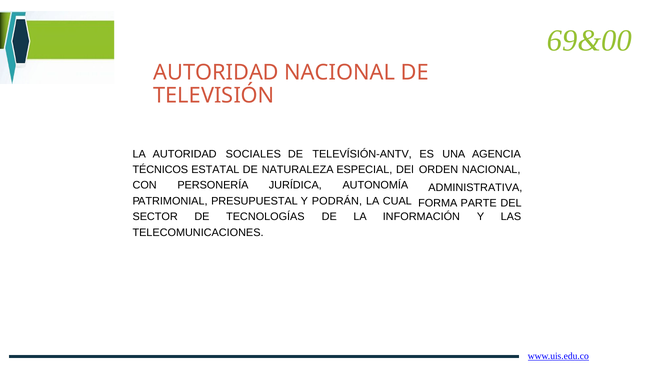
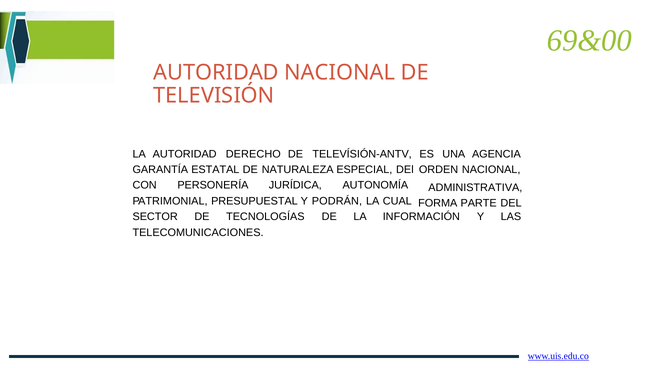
SOCIALES: SOCIALES -> DERECHO
TÉCNICOS: TÉCNICOS -> GARANTÍA
